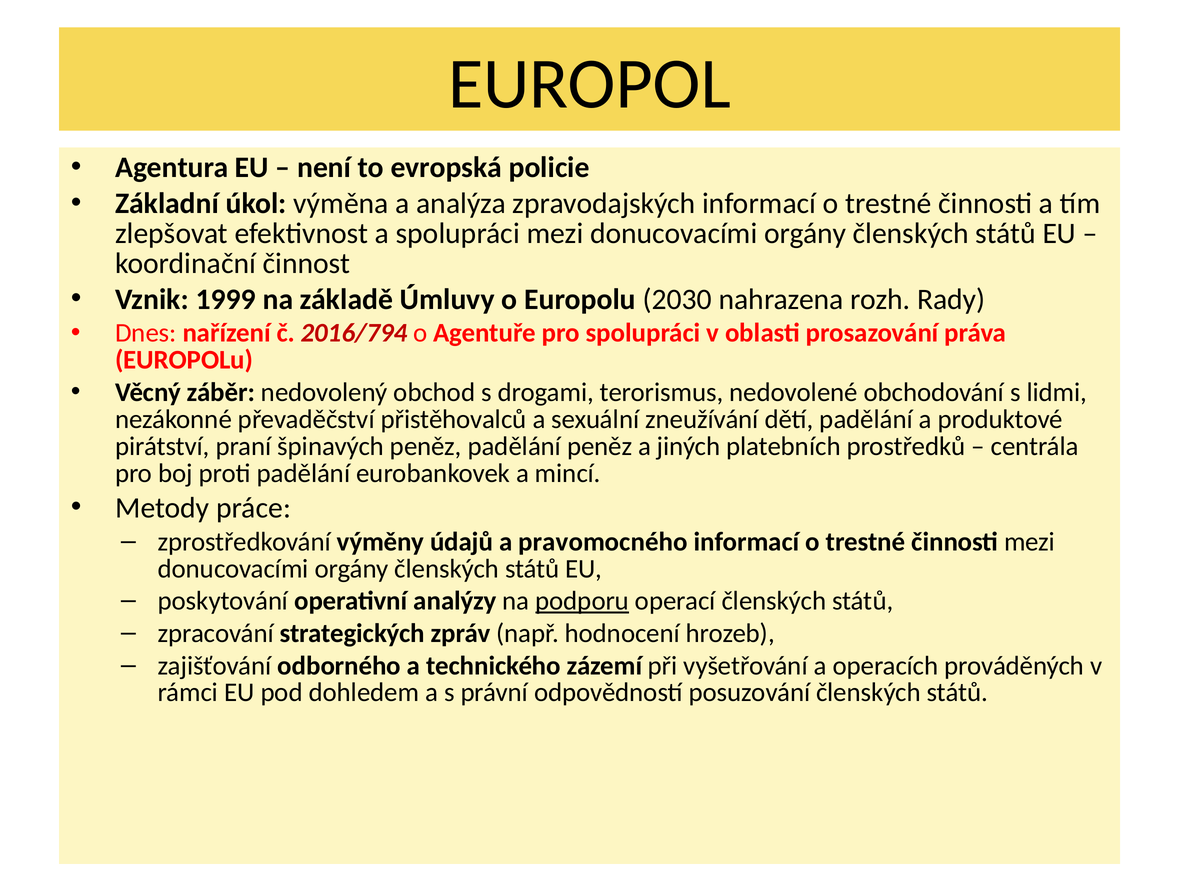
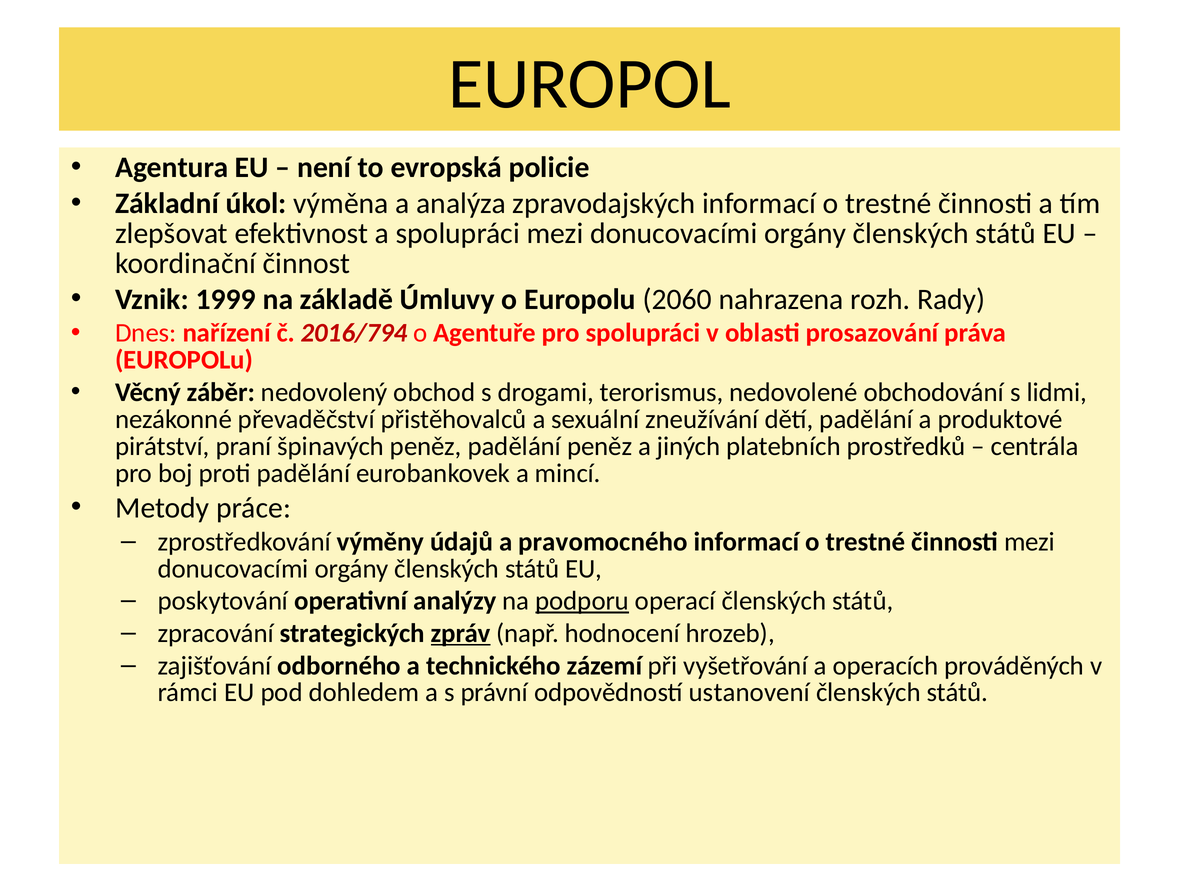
2030: 2030 -> 2060
zpráv underline: none -> present
posuzování: posuzování -> ustanovení
